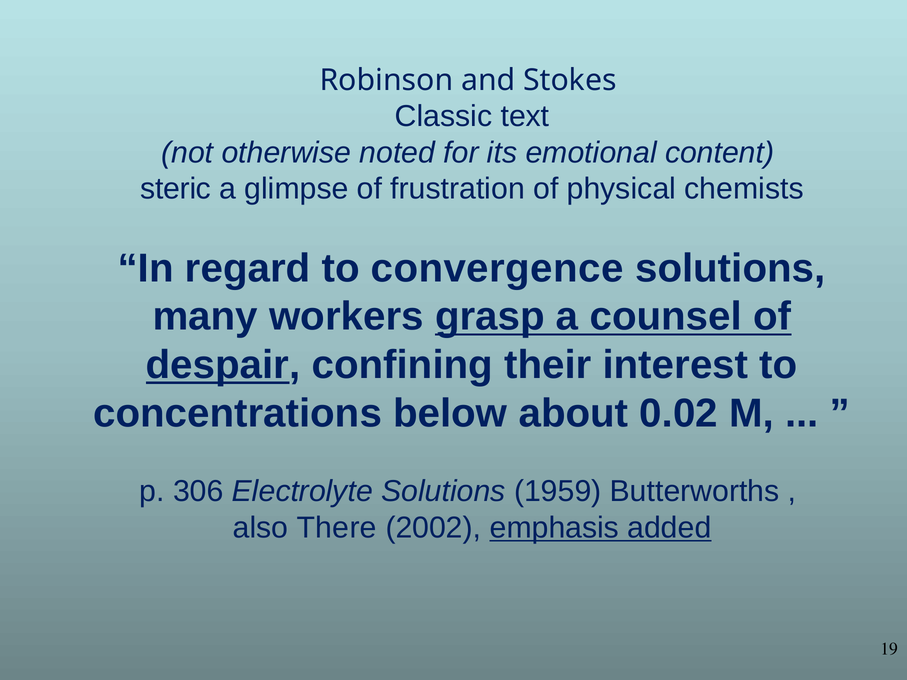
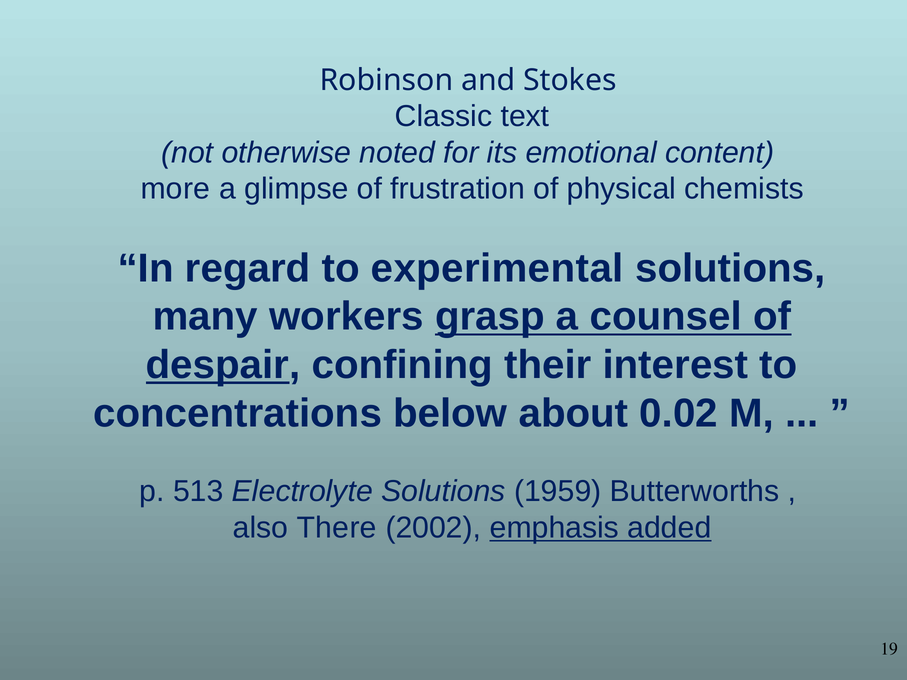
steric: steric -> more
convergence: convergence -> experimental
306: 306 -> 513
